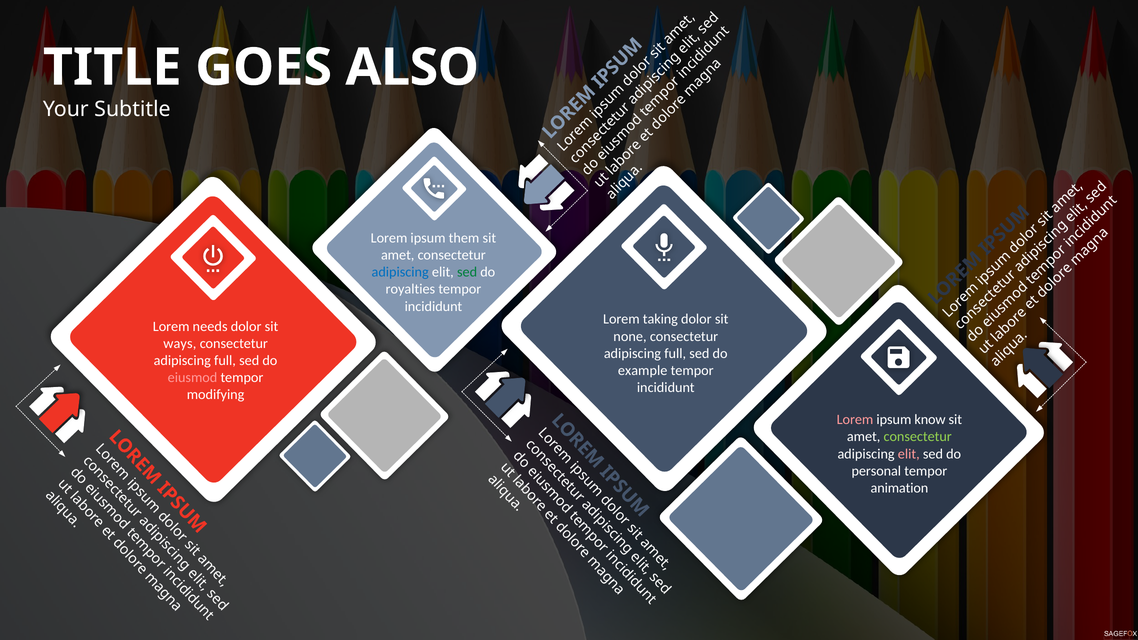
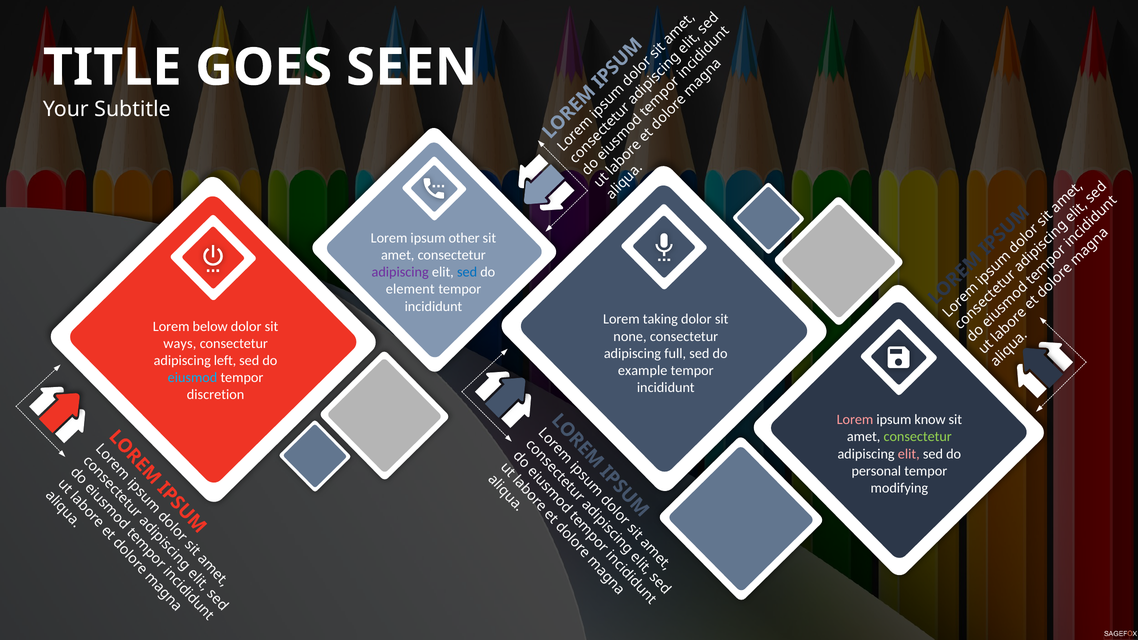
ALSO: ALSO -> SEEN
them: them -> other
adipiscing at (400, 272) colour: blue -> purple
sed at (467, 272) colour: green -> blue
royalties: royalties -> element
needs: needs -> below
full at (225, 361): full -> left
eiusmod colour: pink -> light blue
modifying: modifying -> discretion
animation: animation -> modifying
